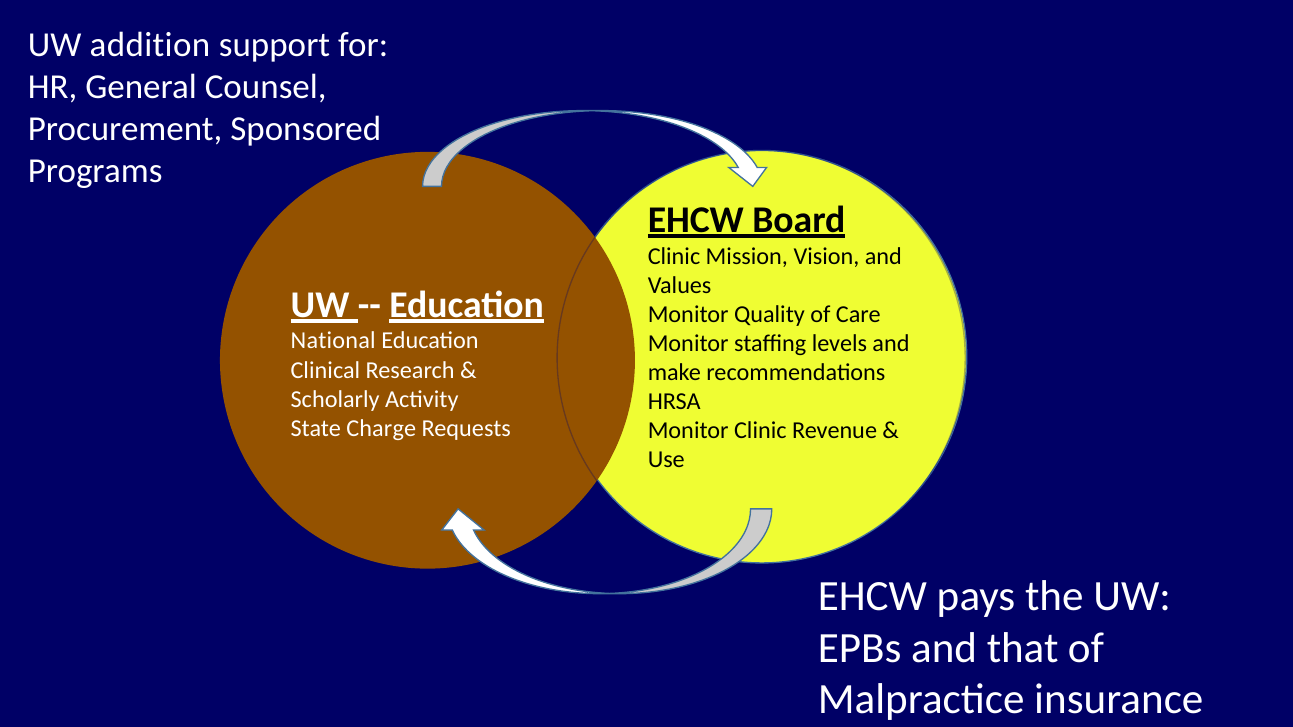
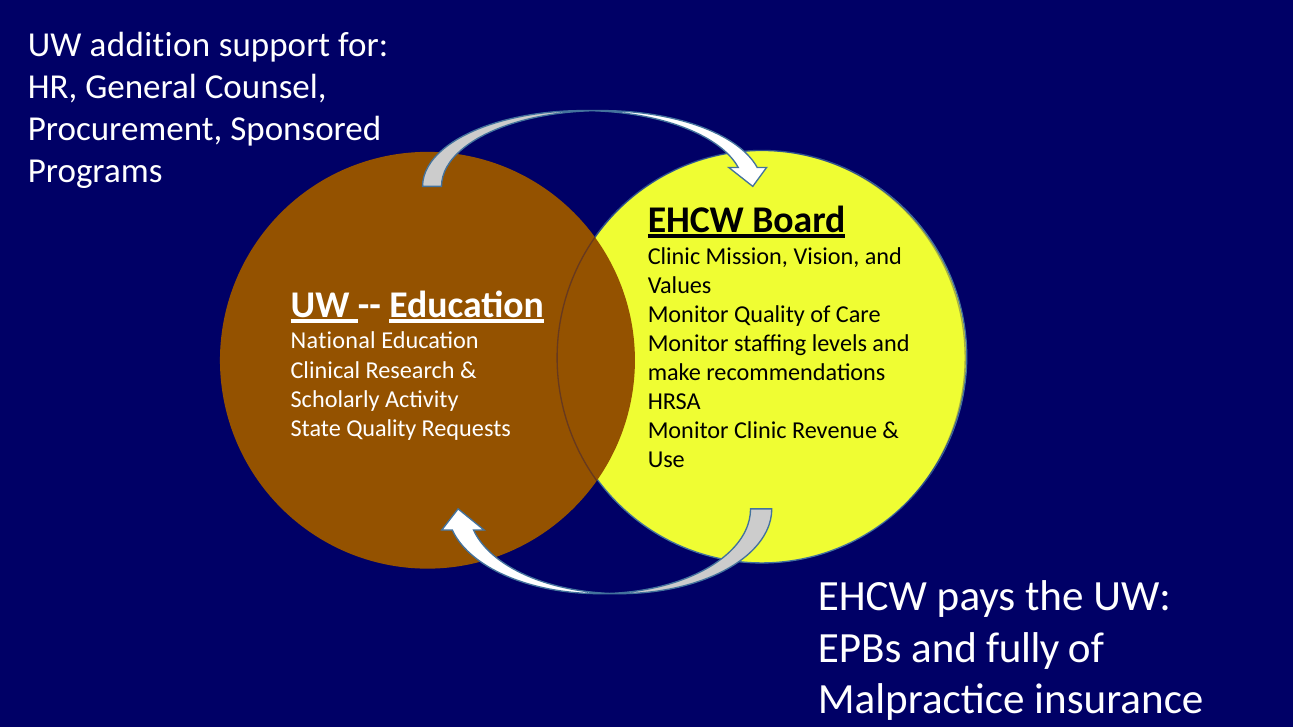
State Charge: Charge -> Quality
that: that -> fully
